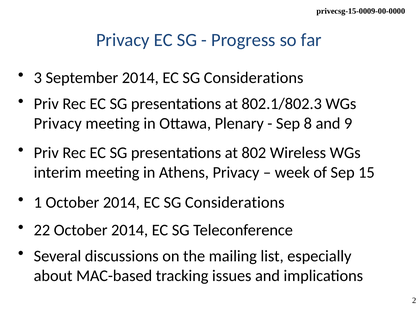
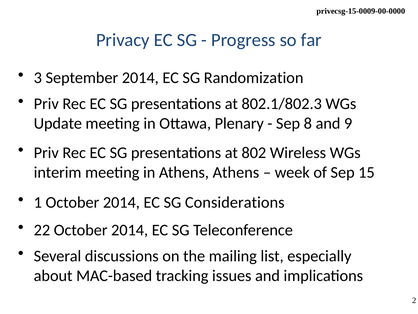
Considerations at (254, 78): Considerations -> Randomization
Privacy at (58, 123): Privacy -> Update
Athens Privacy: Privacy -> Athens
